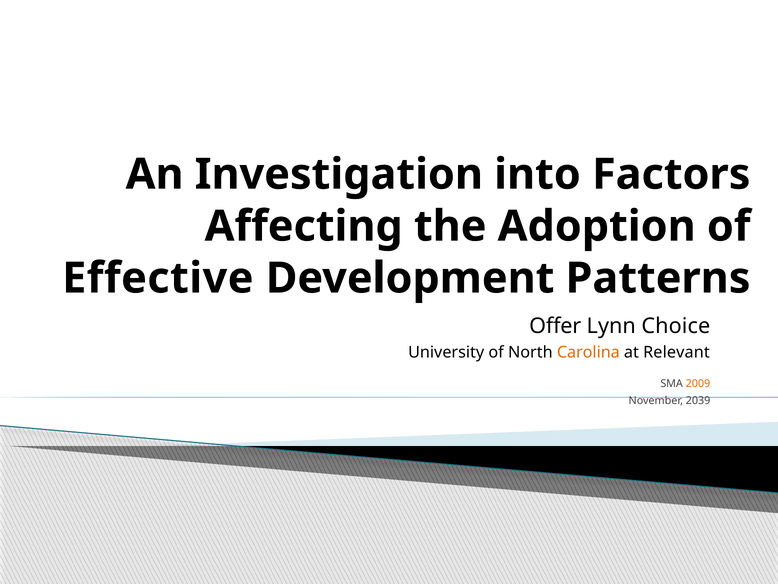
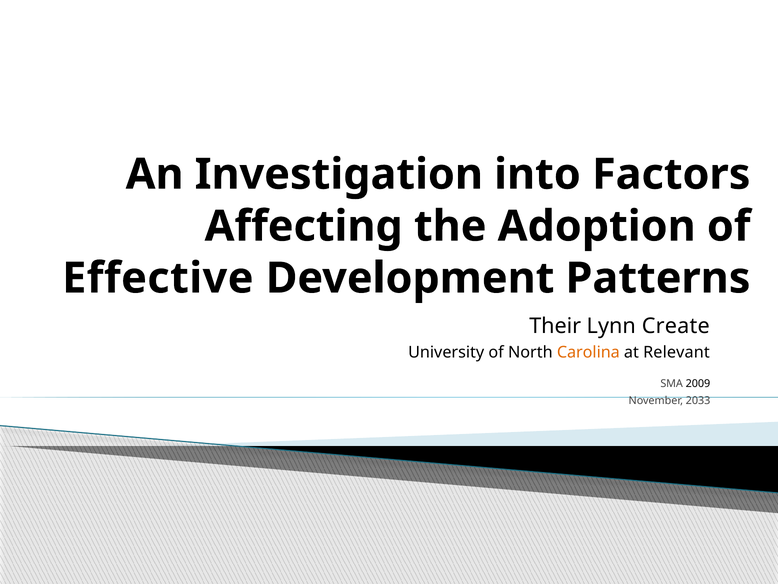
Offer: Offer -> Their
Choice: Choice -> Create
2009 colour: orange -> black
2039: 2039 -> 2033
